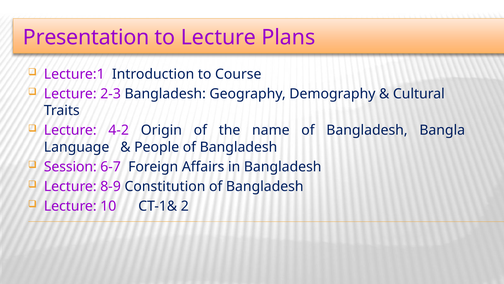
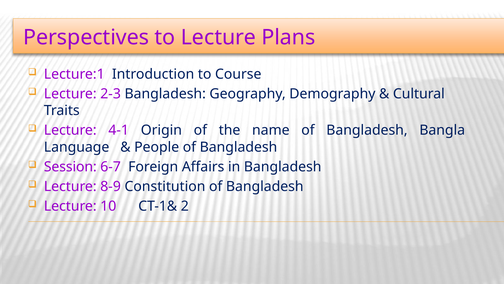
Presentation: Presentation -> Perspectives
4-2: 4-2 -> 4-1
